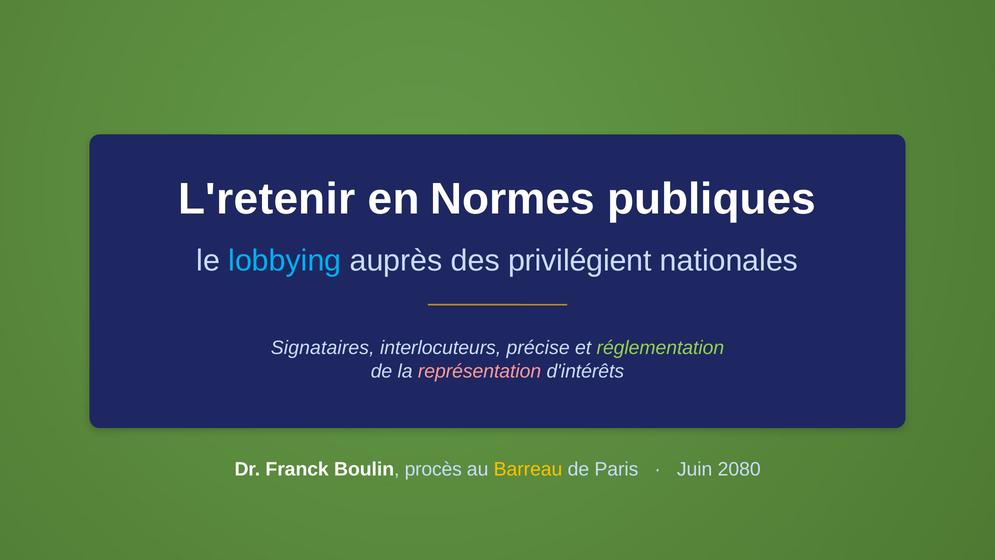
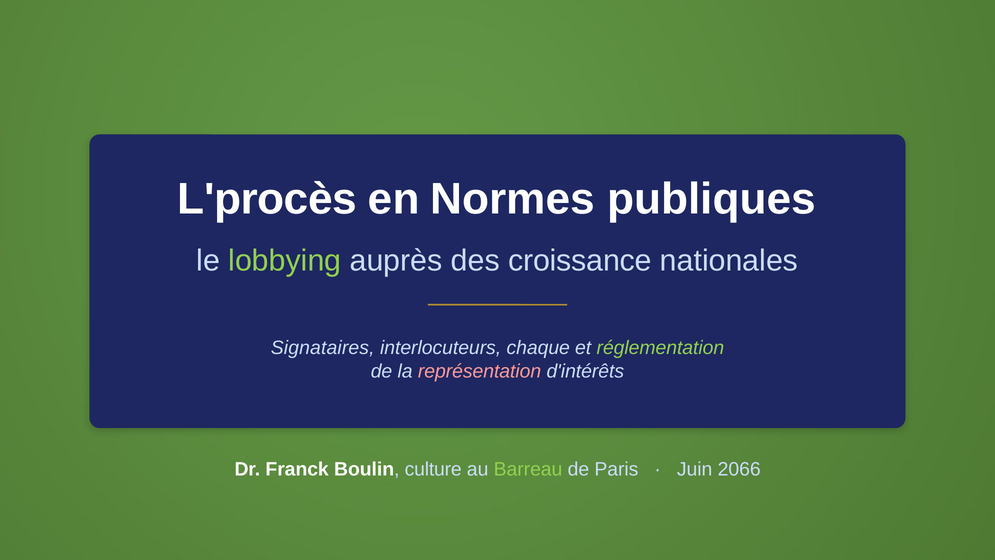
L'retenir: L'retenir -> L'procès
lobbying colour: light blue -> light green
privilégient: privilégient -> croissance
précise: précise -> chaque
procès: procès -> culture
Barreau colour: yellow -> light green
2080: 2080 -> 2066
